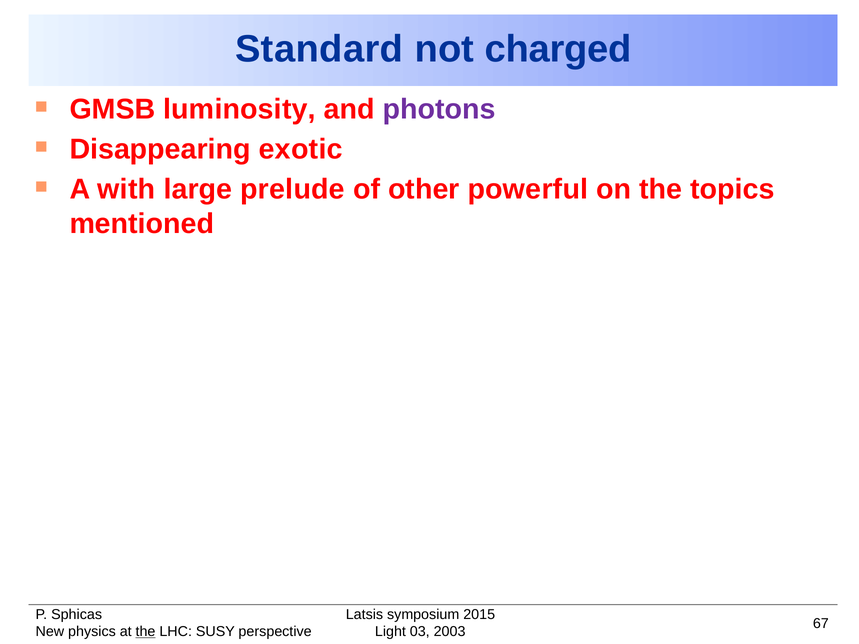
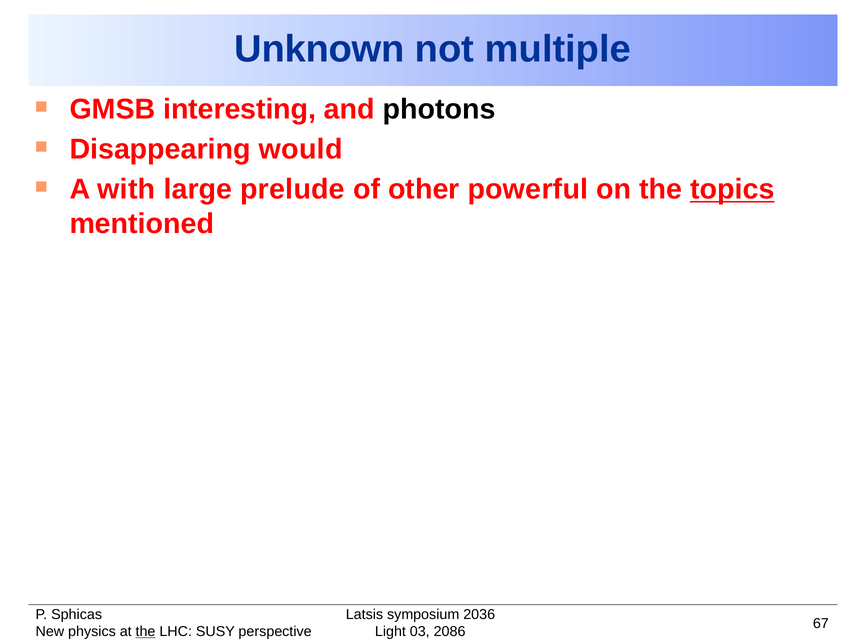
Standard: Standard -> Unknown
charged: charged -> multiple
luminosity: luminosity -> interesting
photons colour: purple -> black
exotic: exotic -> would
topics underline: none -> present
2015: 2015 -> 2036
2003: 2003 -> 2086
